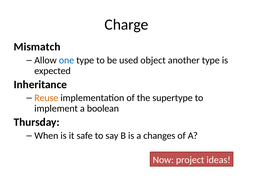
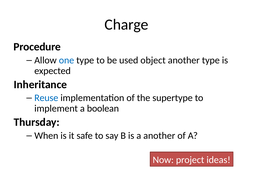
Mismatch: Mismatch -> Procedure
Reuse colour: orange -> blue
a changes: changes -> another
